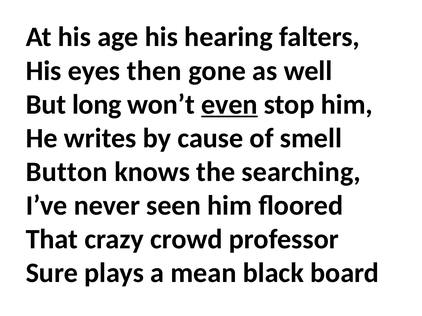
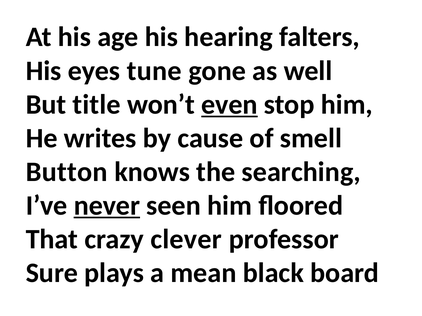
then: then -> tune
long: long -> title
never underline: none -> present
crowd: crowd -> clever
